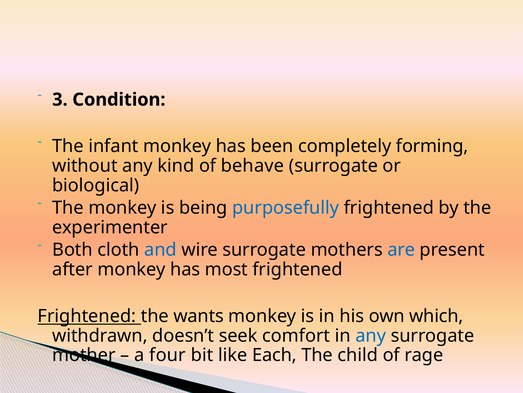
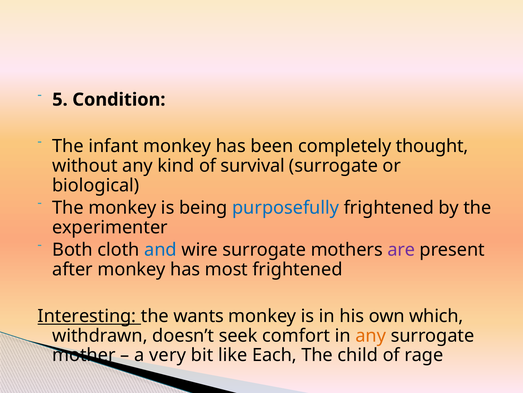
3: 3 -> 5
forming: forming -> thought
behave: behave -> survival
are colour: blue -> purple
Frightened at (87, 315): Frightened -> Interesting
any at (371, 335) colour: blue -> orange
four: four -> very
